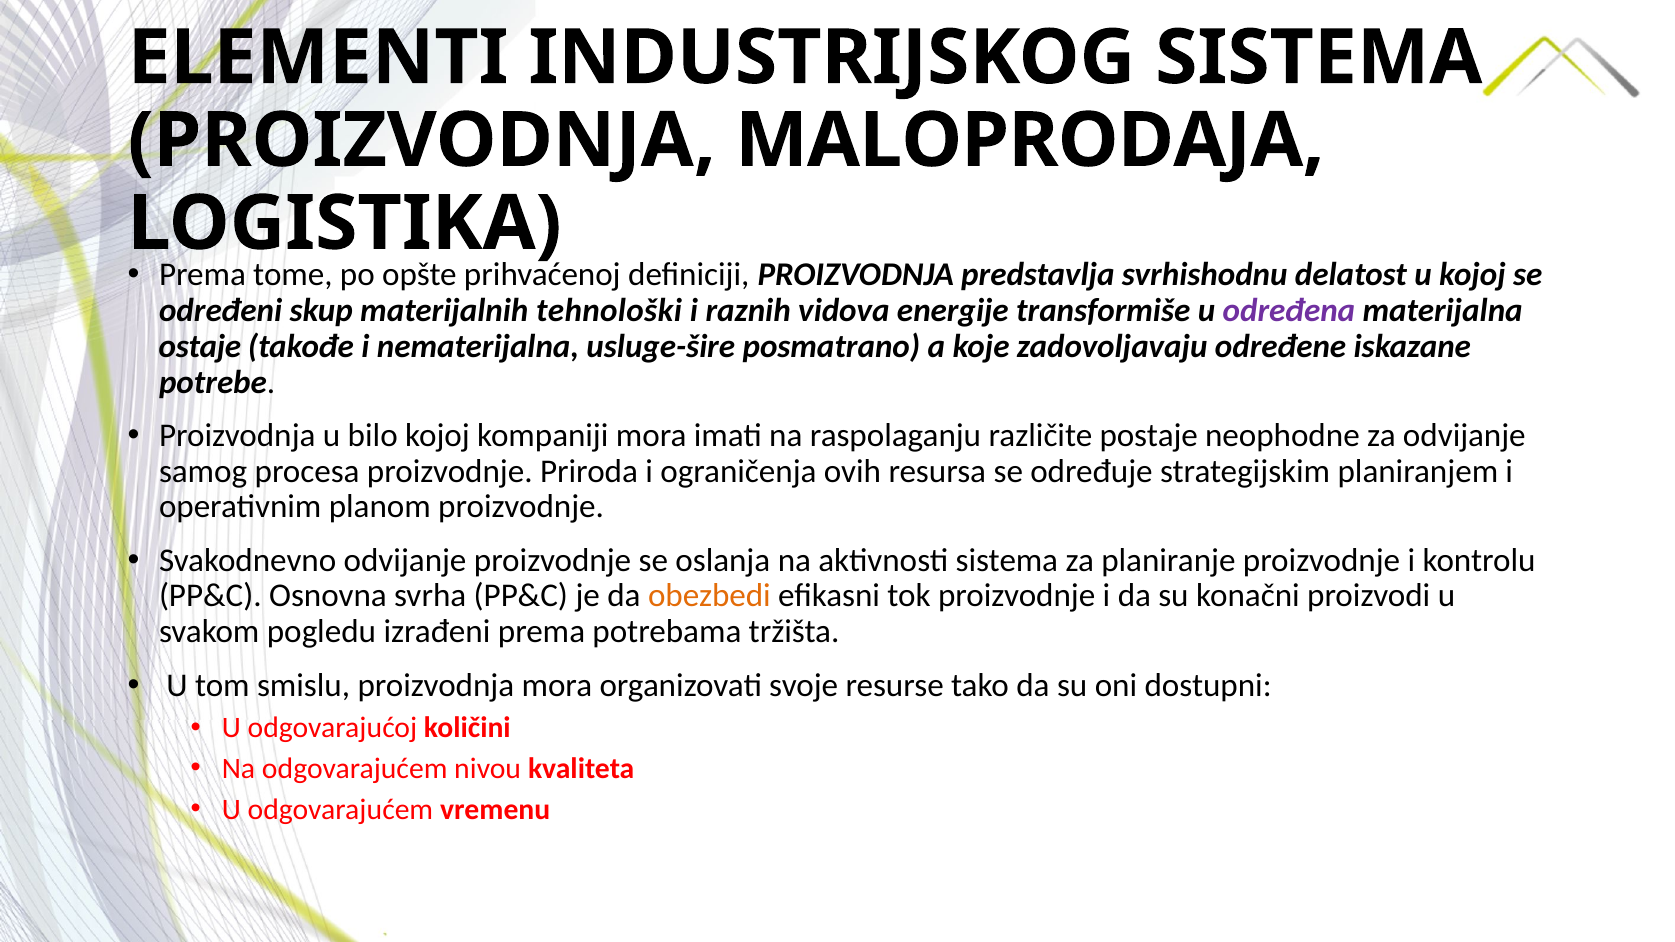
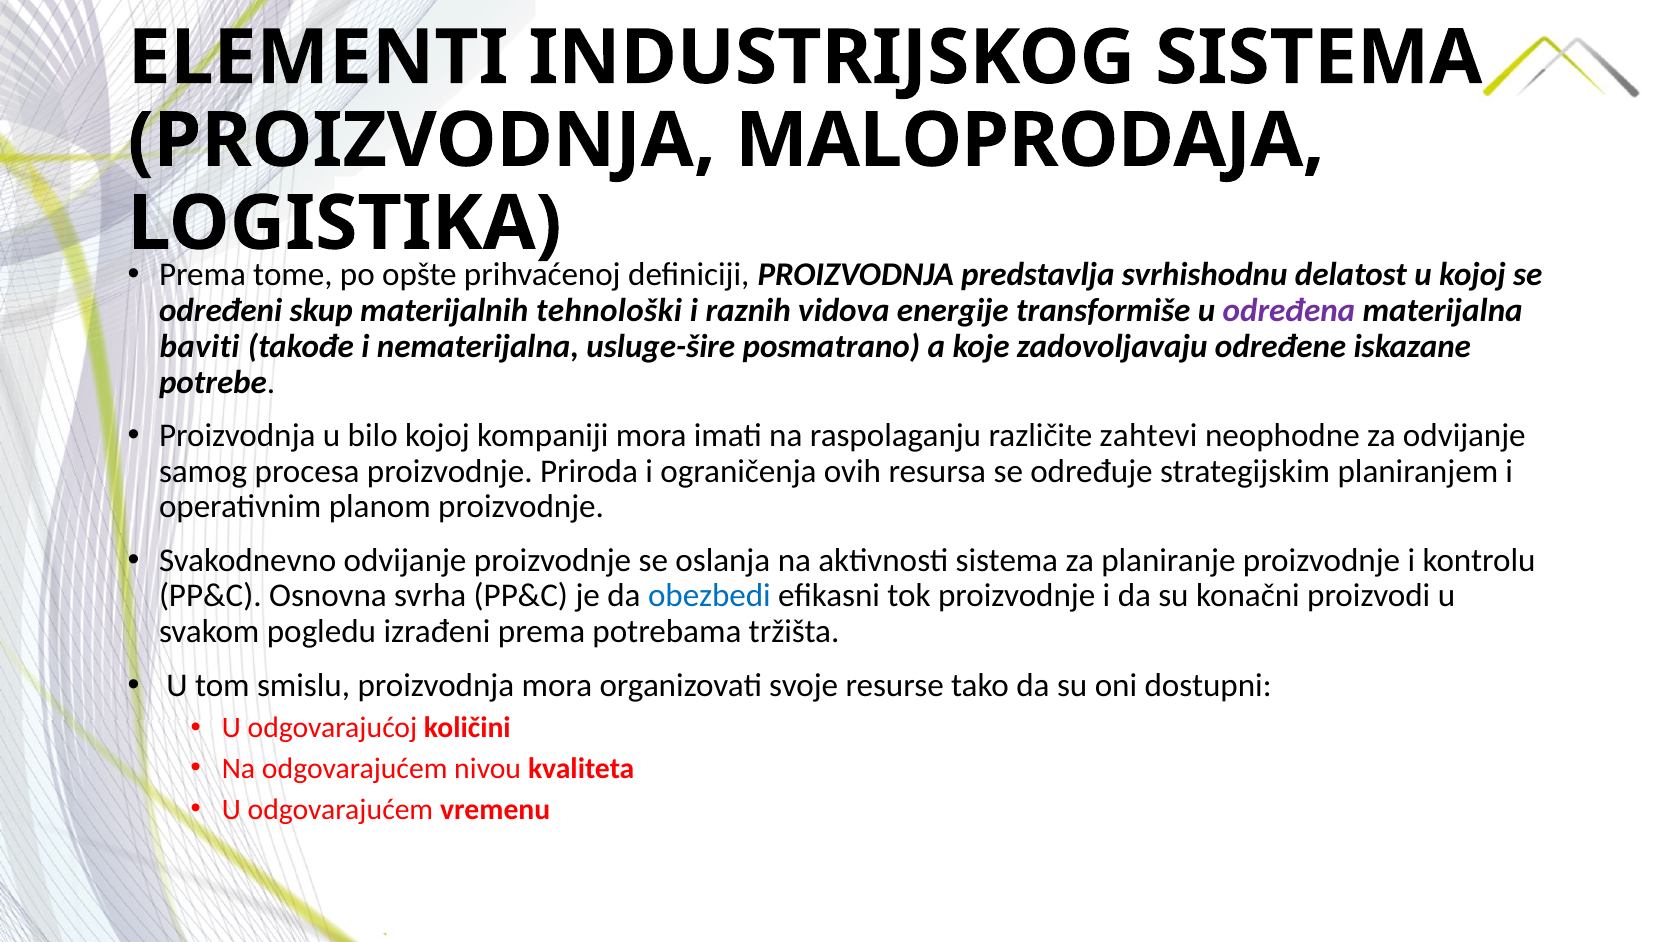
ostaje: ostaje -> baviti
postaje: postaje -> zahtevi
obezbedi colour: orange -> blue
